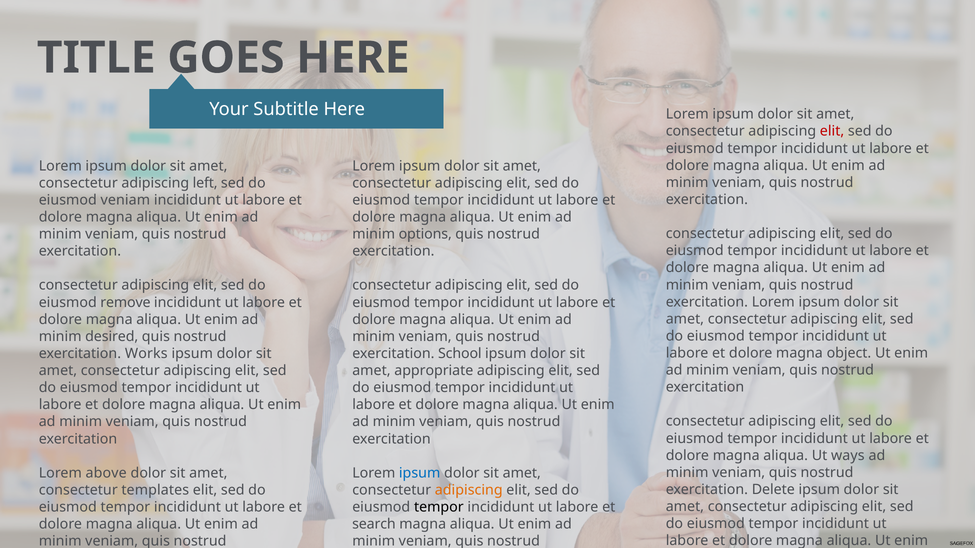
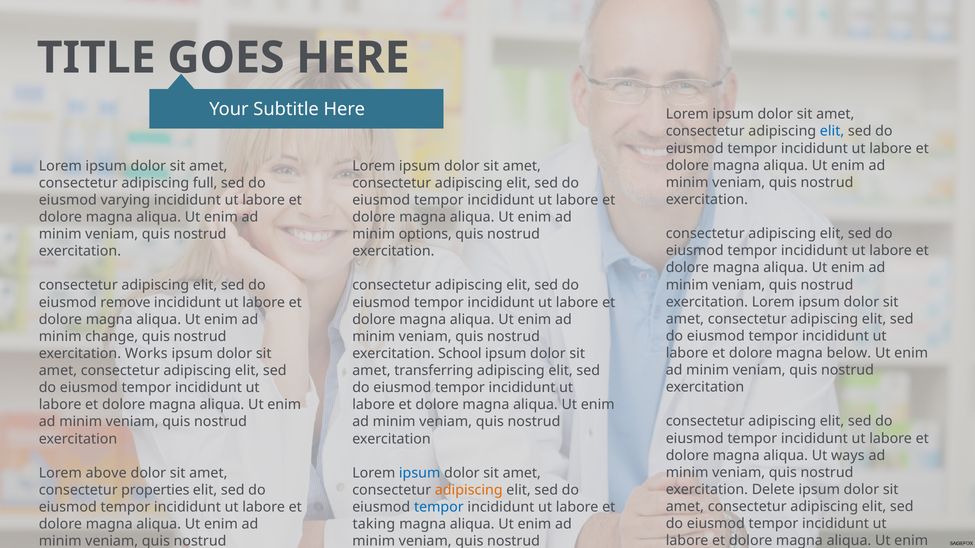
elit at (832, 131) colour: red -> blue
left: left -> full
eiusmod veniam: veniam -> varying
desired: desired -> change
object: object -> below
appropriate: appropriate -> transferring
templates: templates -> properties
tempor at (439, 507) colour: black -> blue
search: search -> taking
